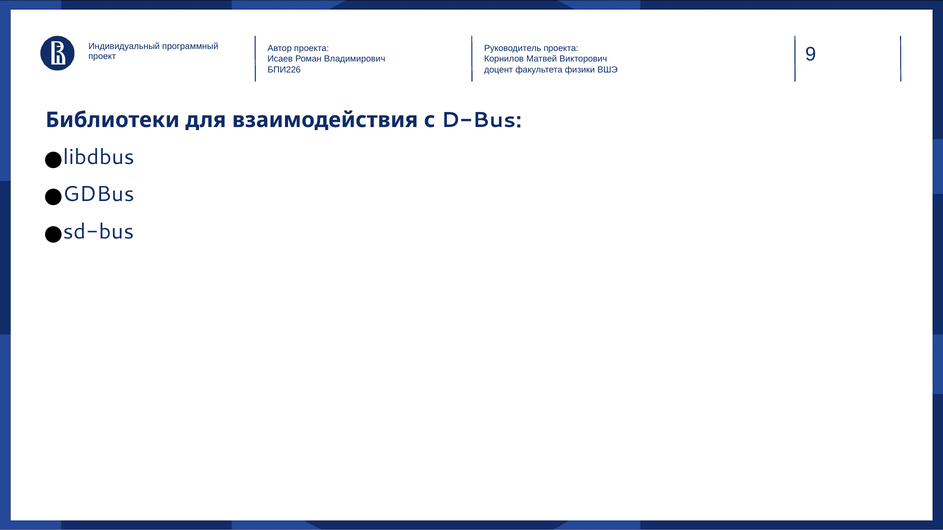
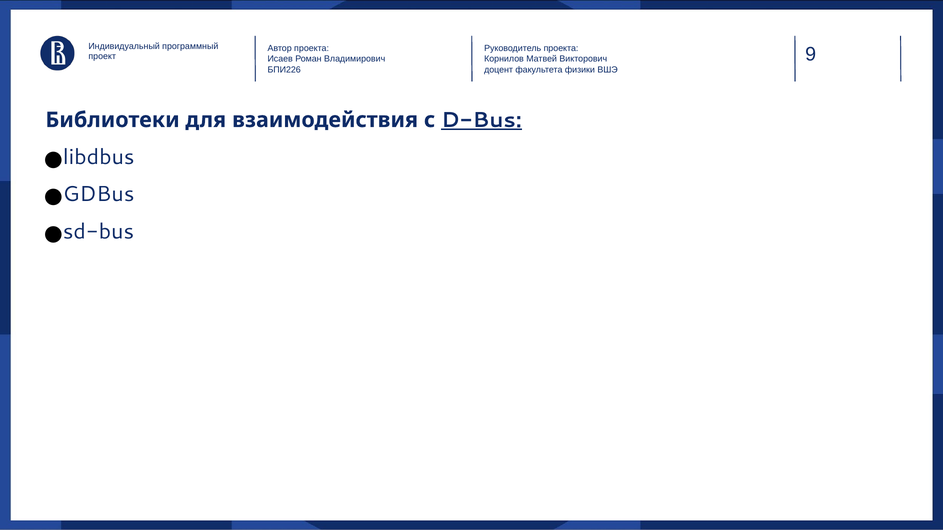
D-Bus underline: none -> present
